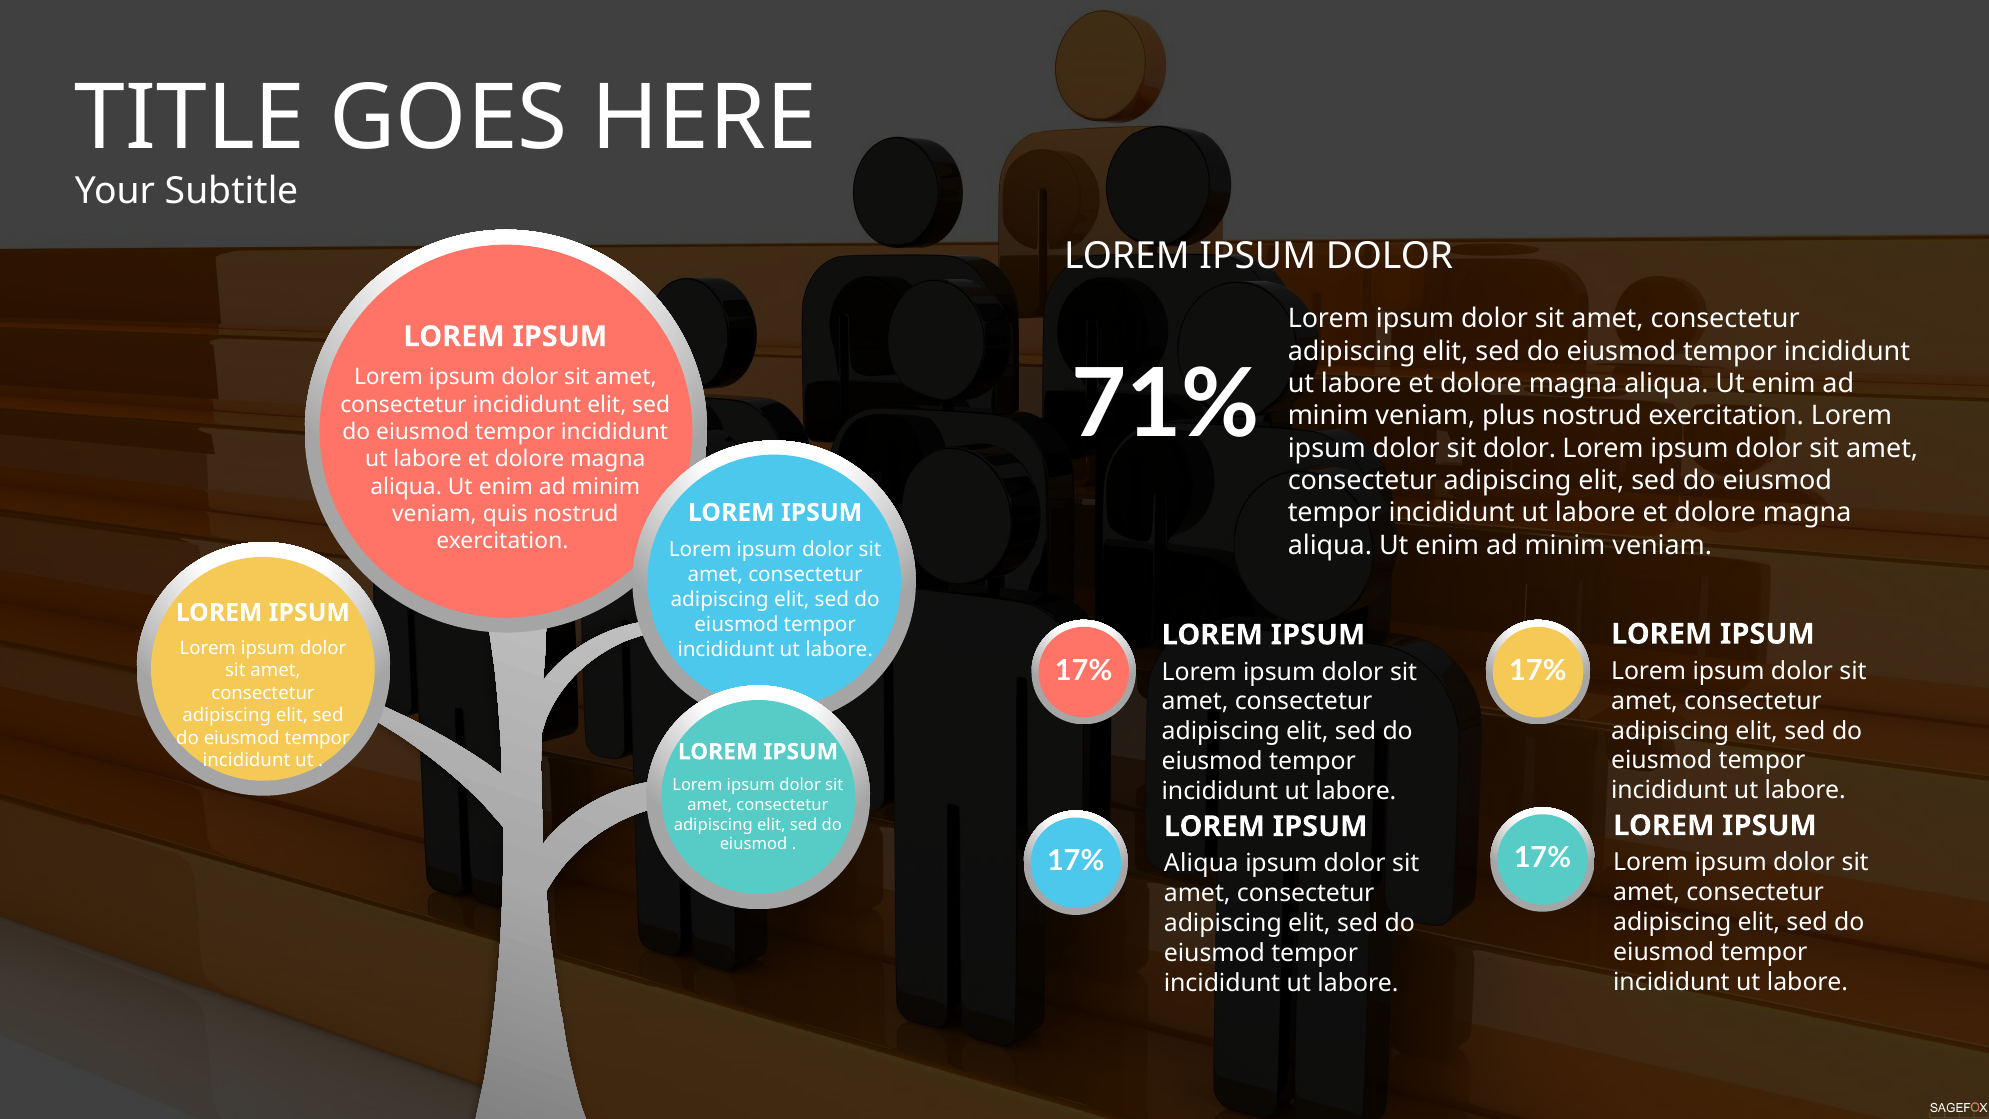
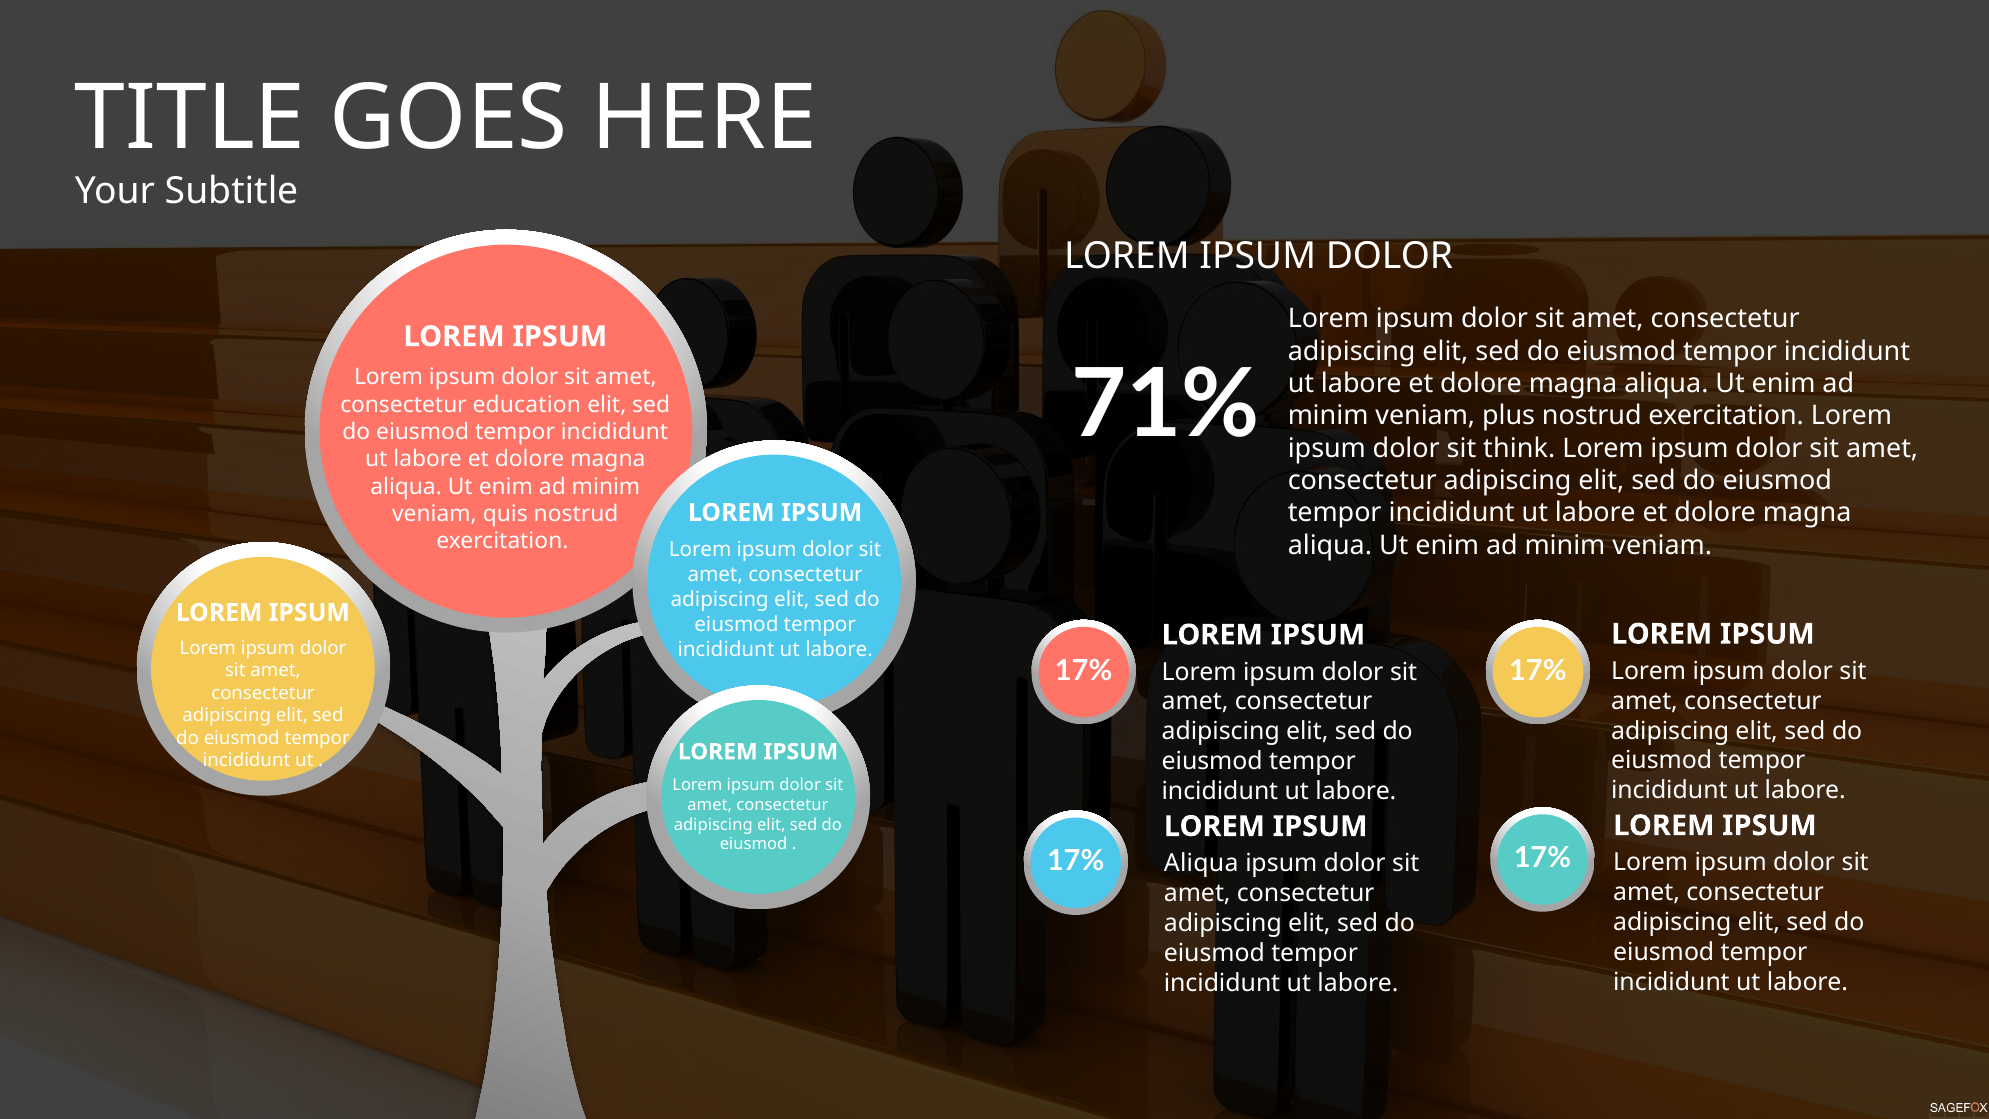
consectetur incididunt: incididunt -> education
sit dolor: dolor -> think
